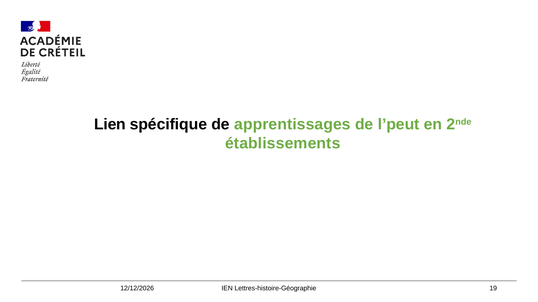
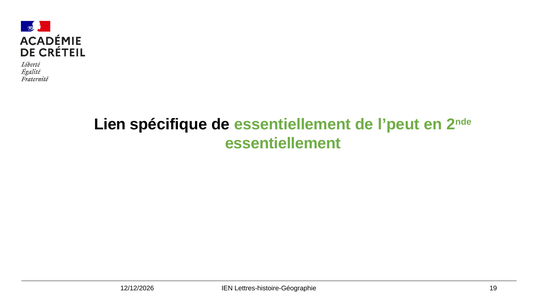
de apprentissages: apprentissages -> essentiellement
établissements at (283, 144): établissements -> essentiellement
